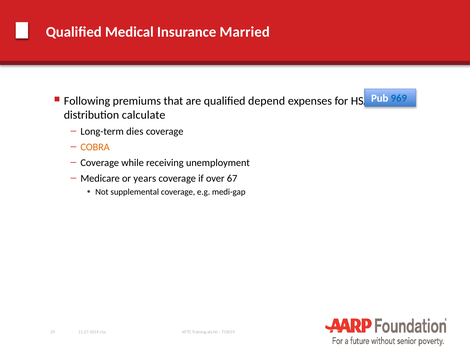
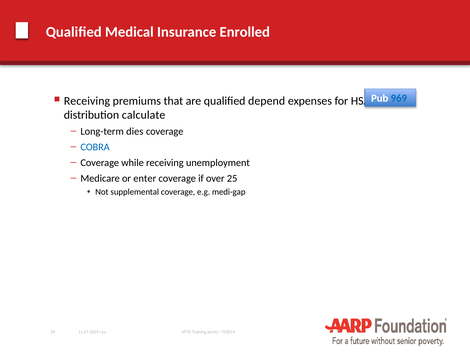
Married: Married -> Enrolled
Following at (87, 101): Following -> Receiving
COBRA colour: orange -> blue
years: years -> enter
67: 67 -> 25
